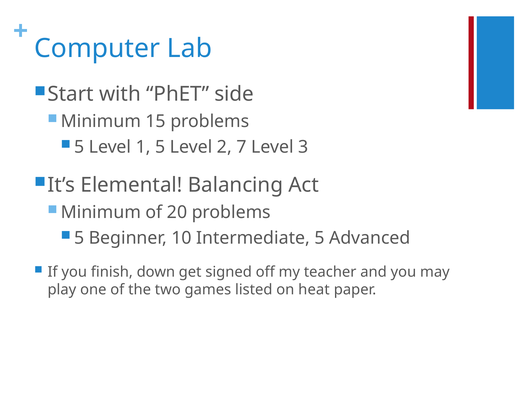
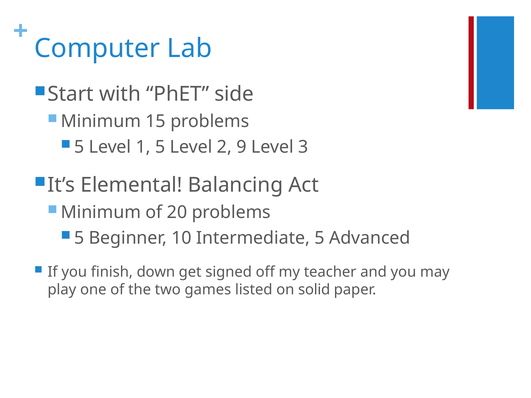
7: 7 -> 9
heat: heat -> solid
